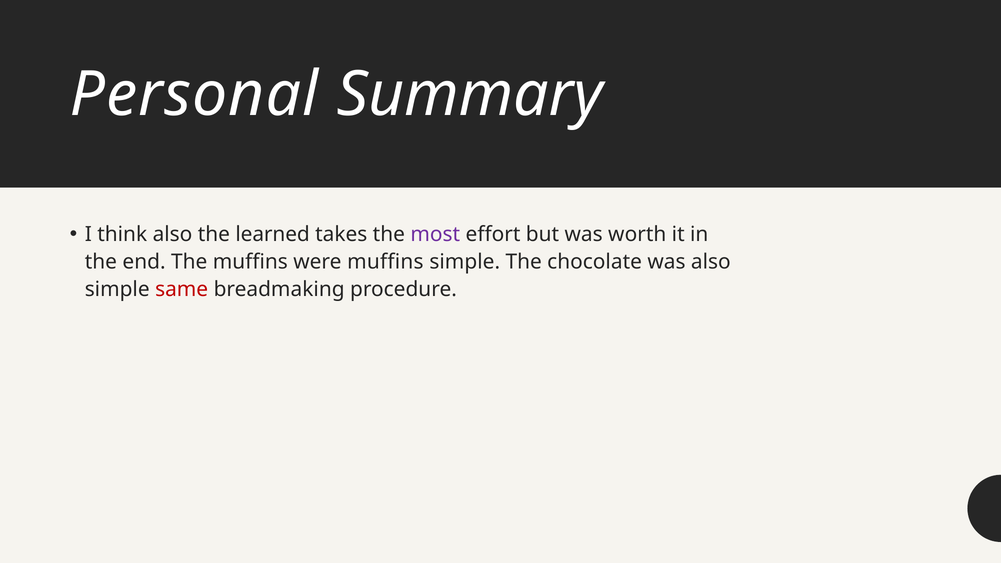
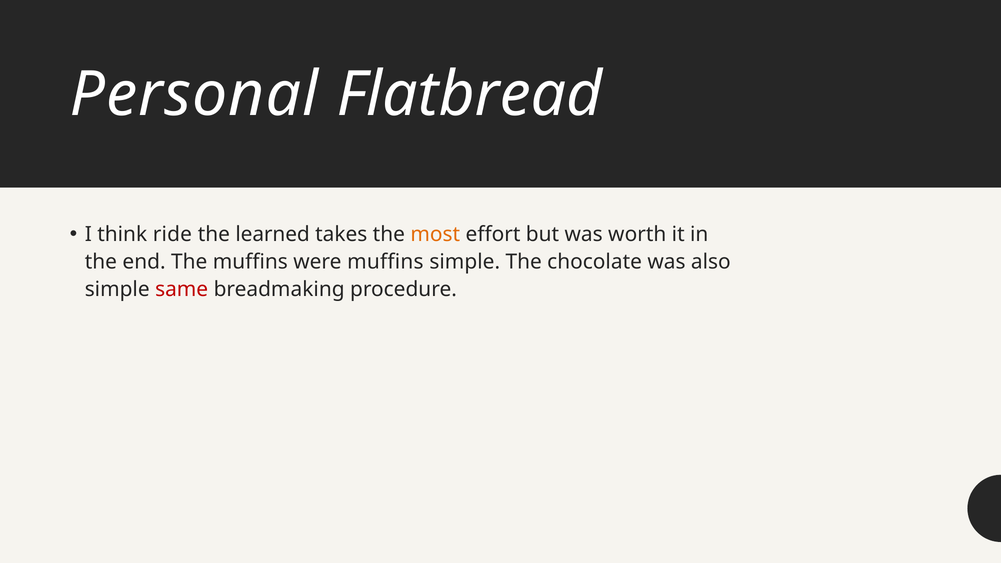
Summary: Summary -> Flatbread
think also: also -> ride
most colour: purple -> orange
